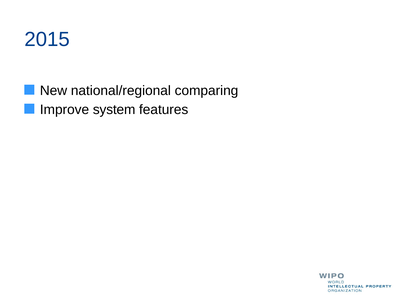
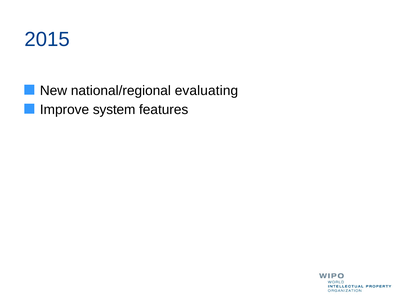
comparing: comparing -> evaluating
